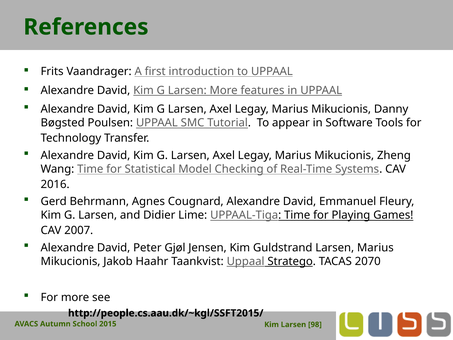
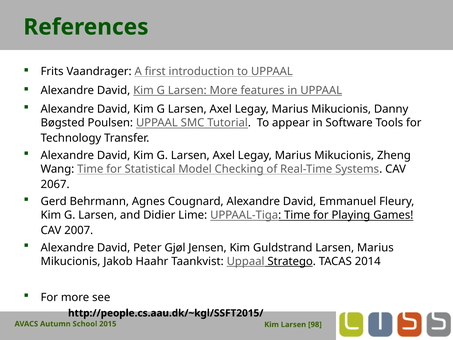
2016: 2016 -> 2067
2070: 2070 -> 2014
